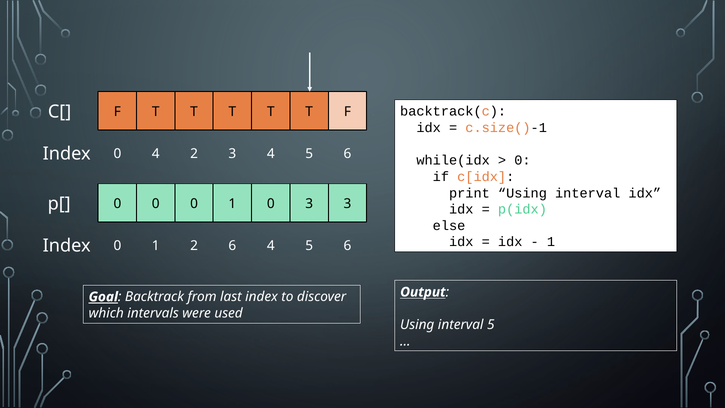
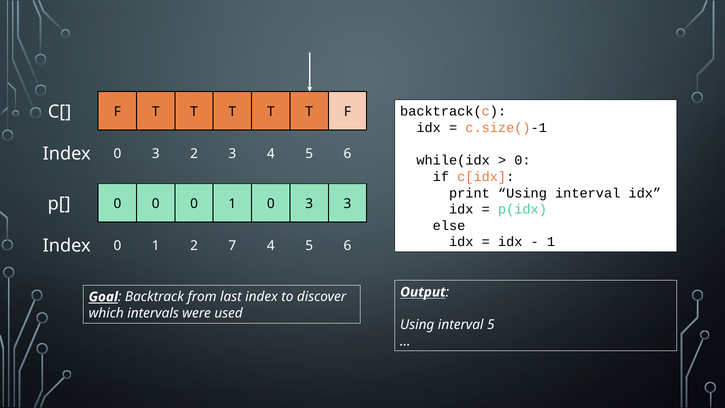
4 at (156, 154): 4 -> 3
2 6: 6 -> 7
